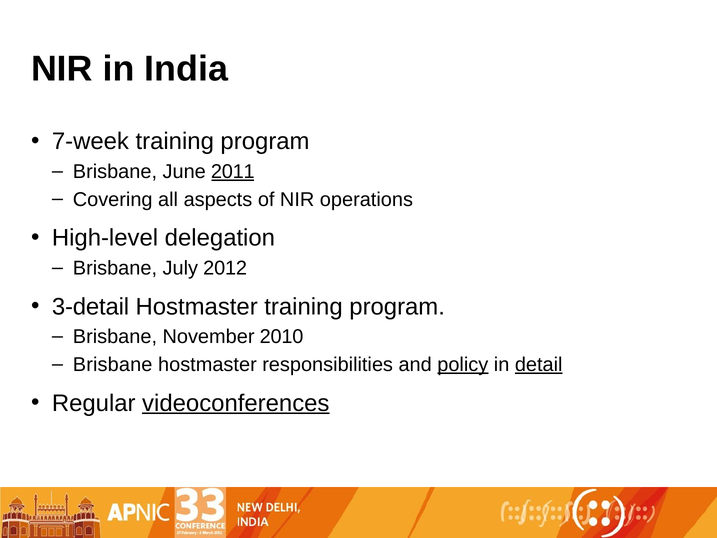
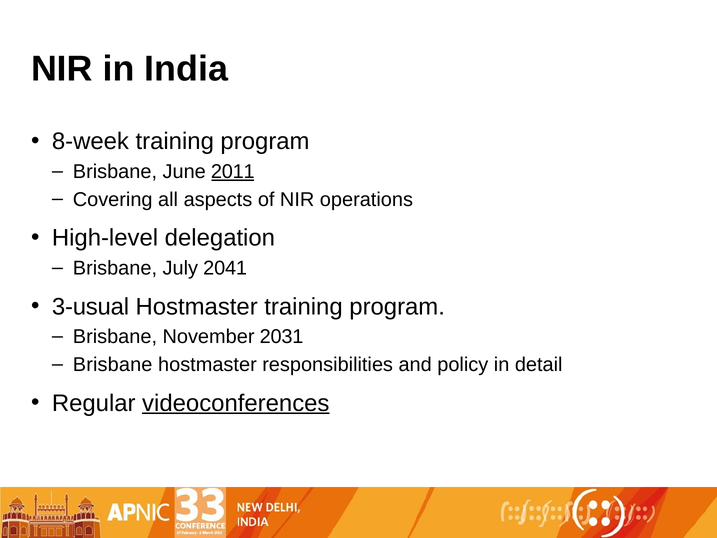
7-week: 7-week -> 8-week
2012: 2012 -> 2041
3-detail: 3-detail -> 3-usual
2010: 2010 -> 2031
policy underline: present -> none
detail underline: present -> none
